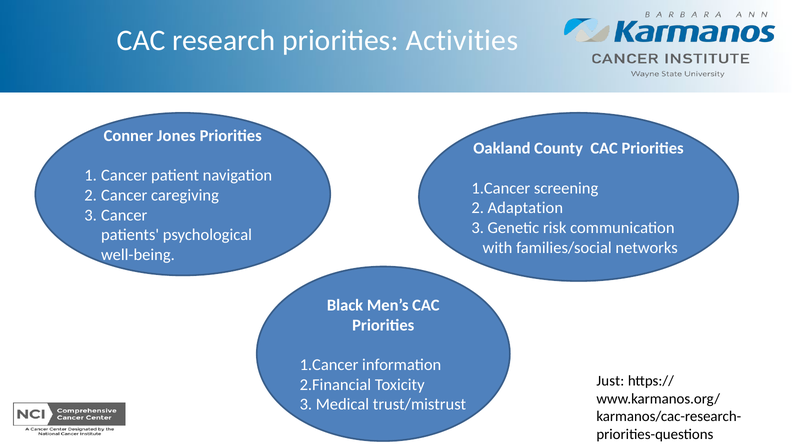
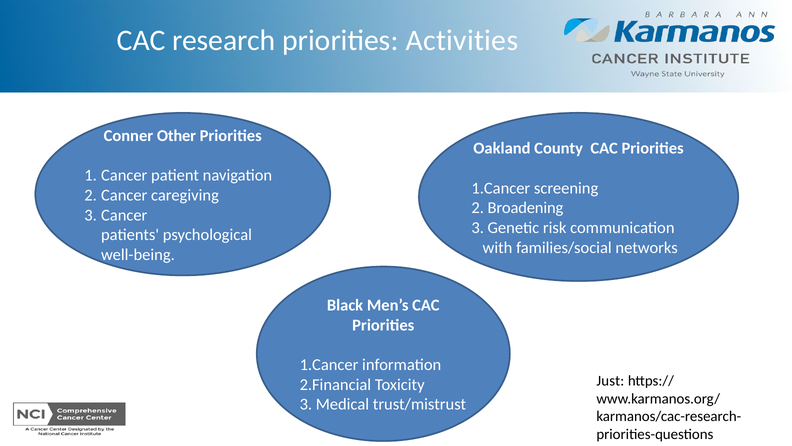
Jones: Jones -> Other
Adaptation: Adaptation -> Broadening
